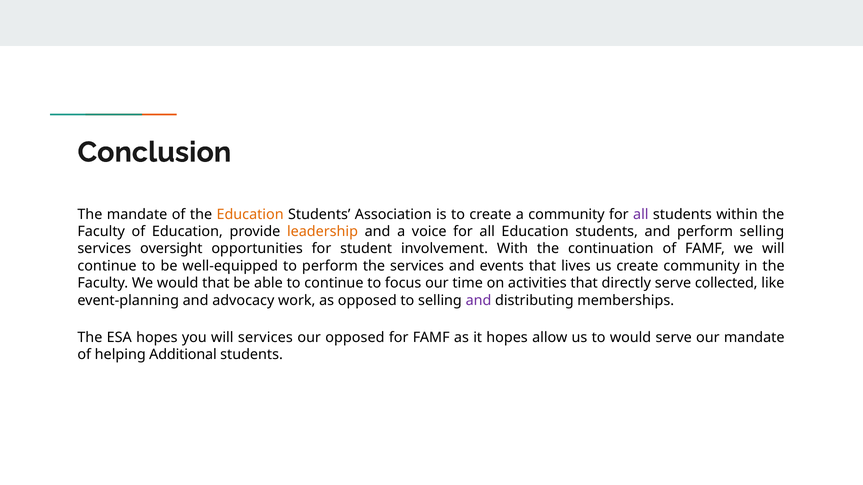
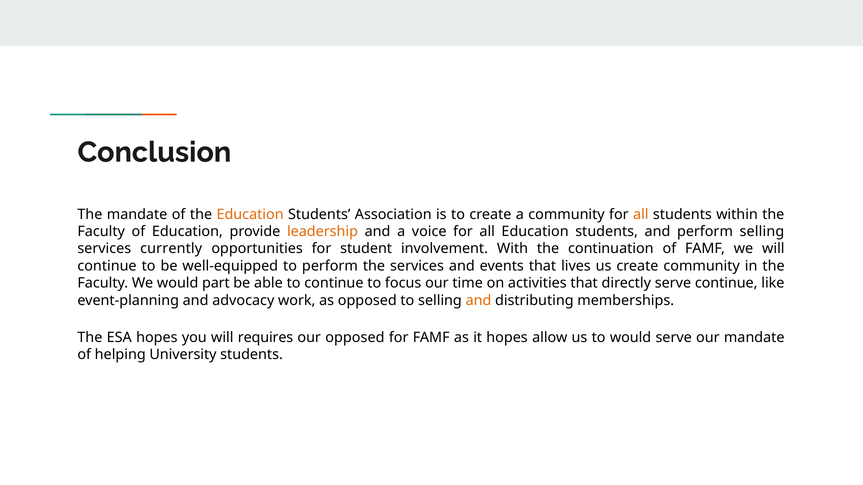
all at (641, 214) colour: purple -> orange
oversight: oversight -> currently
would that: that -> part
serve collected: collected -> continue
and at (479, 301) colour: purple -> orange
will services: services -> requires
Additional: Additional -> University
